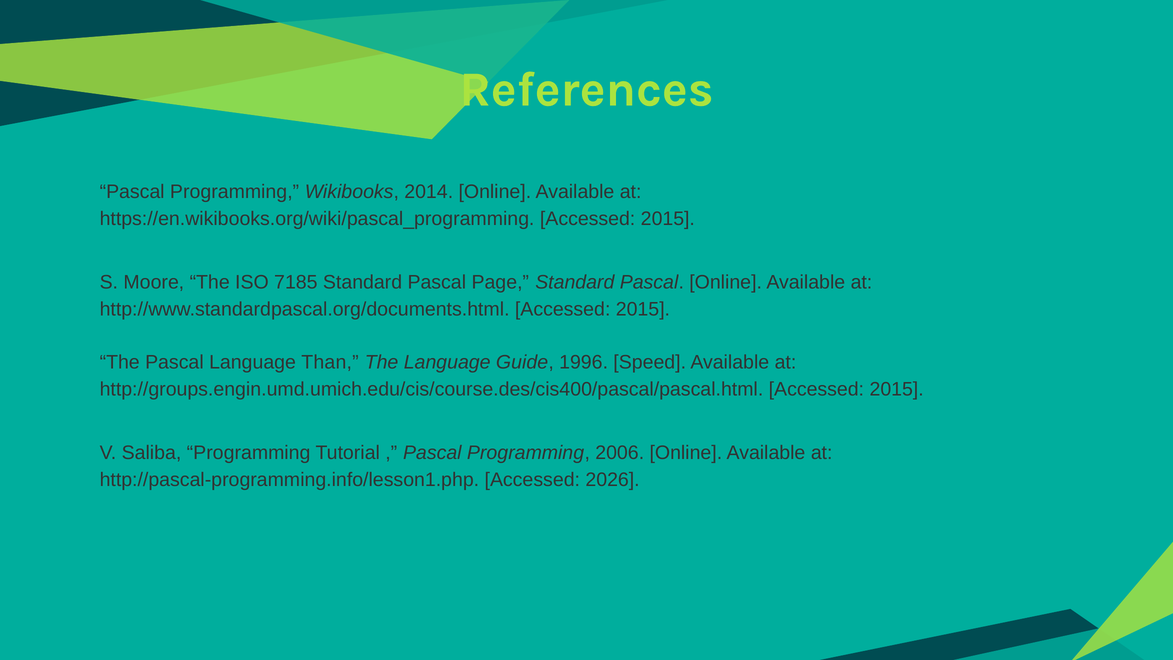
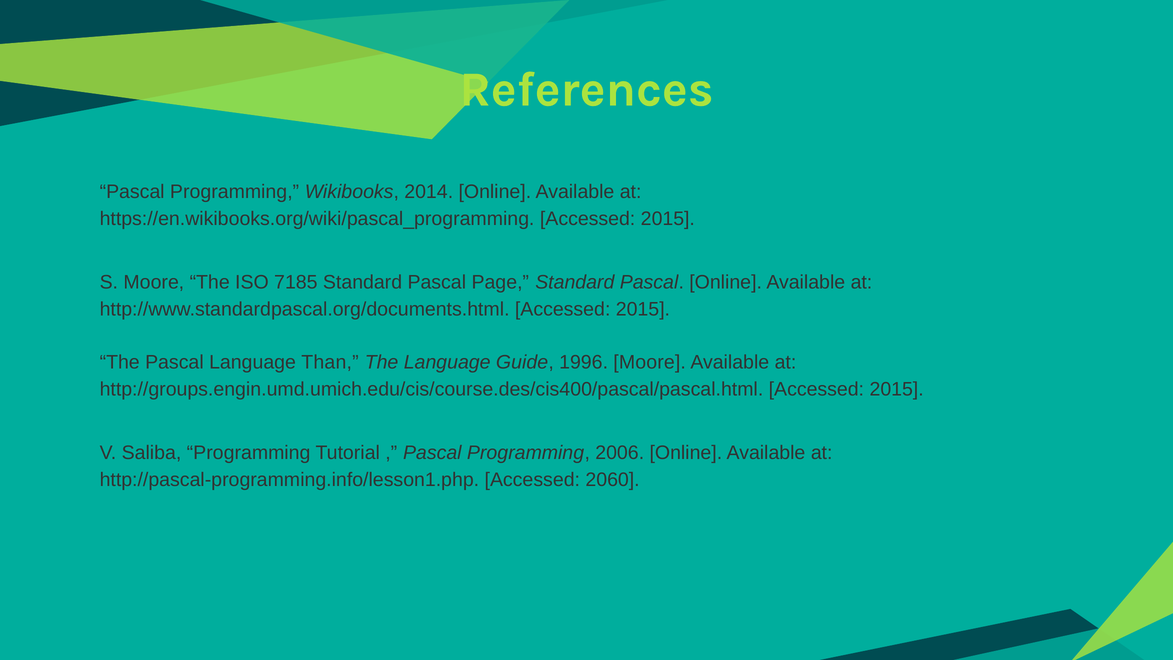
1996 Speed: Speed -> Moore
2026: 2026 -> 2060
